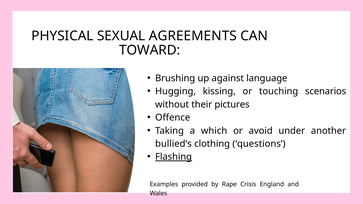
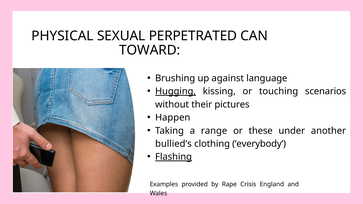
AGREEMENTS: AGREEMENTS -> PERPETRATED
Hugging underline: none -> present
Offence: Offence -> Happen
which: which -> range
avoid: avoid -> these
questions: questions -> everybody
